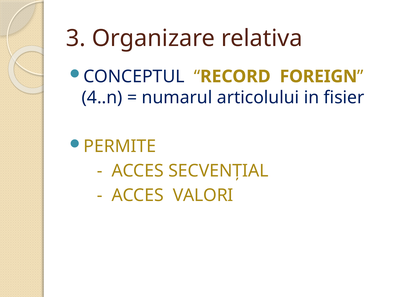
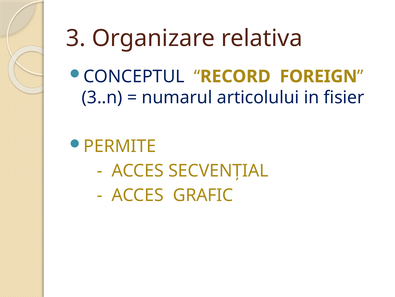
4..n: 4..n -> 3..n
VALORI: VALORI -> GRAFIC
